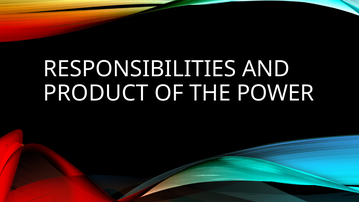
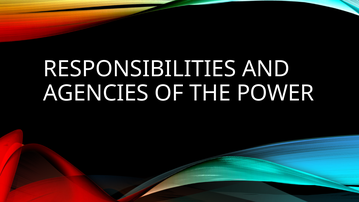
PRODUCT: PRODUCT -> AGENCIES
